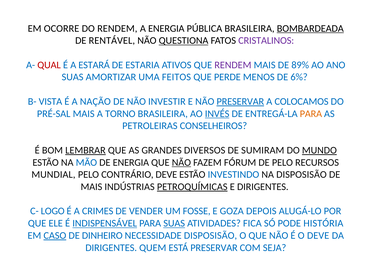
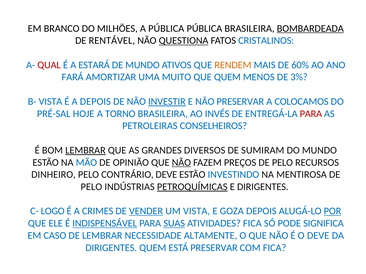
OCORRE: OCORRE -> BRANCO
DO RENDEM: RENDEM -> MILHÕES
A ENERGIA: ENERGIA -> PÚBLICA
CRISTALINOS colour: purple -> blue
DE ESTARIA: ESTARIA -> MUNDO
RENDEM at (233, 65) colour: purple -> orange
89%: 89% -> 60%
SUAS at (73, 77): SUAS -> FARÁ
FEITOS: FEITOS -> MUITO
QUE PERDE: PERDE -> QUEM
6%: 6% -> 3%
A NAÇÃO: NAÇÃO -> DEPOIS
INVESTIR underline: none -> present
PRESERVAR at (240, 102) underline: present -> none
PRÉ-SAL MAIS: MAIS -> HOJE
INVÉS underline: present -> none
PARA at (311, 114) colour: orange -> red
MUNDO at (319, 151) underline: present -> none
DE ENERGIA: ENERGIA -> OPINIÃO
FÓRUM: FÓRUM -> PREÇOS
MUNDIAL: MUNDIAL -> DINHEIRO
NA DISPOSISÃO: DISPOSISÃO -> MENTIROSA
MAIS at (91, 187): MAIS -> PELO
VENDER underline: none -> present
UM FOSSE: FOSSE -> VISTA
POR underline: none -> present
HISTÓRIA: HISTÓRIA -> SIGNIFICA
CASO underline: present -> none
DE DINHEIRO: DINHEIRO -> LEMBRAR
NECESSIDADE DISPOSISÃO: DISPOSISÃO -> ALTAMENTE
COM SEJA: SEJA -> FICA
